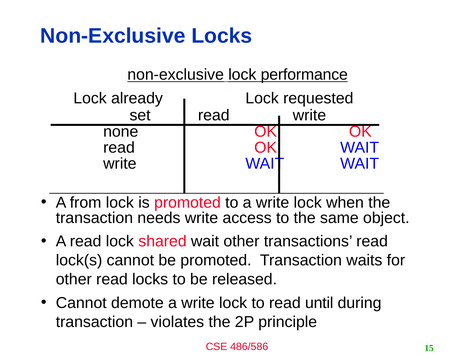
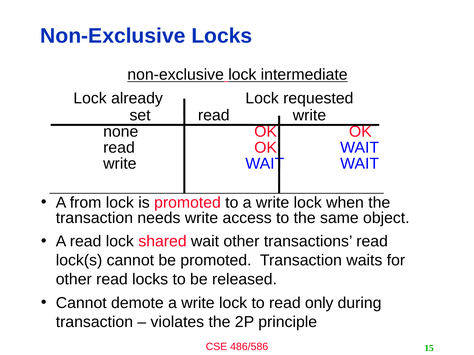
performance: performance -> intermediate
until: until -> only
